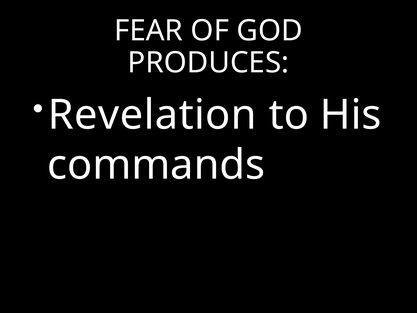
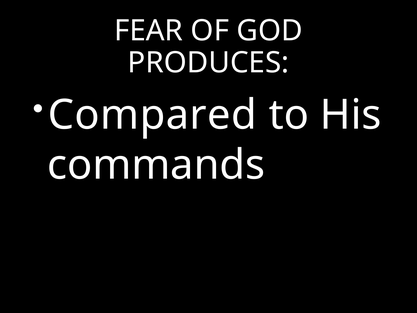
Revelation: Revelation -> Compared
